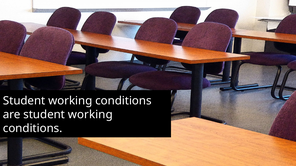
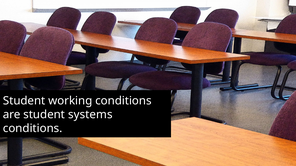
are student working: working -> systems
